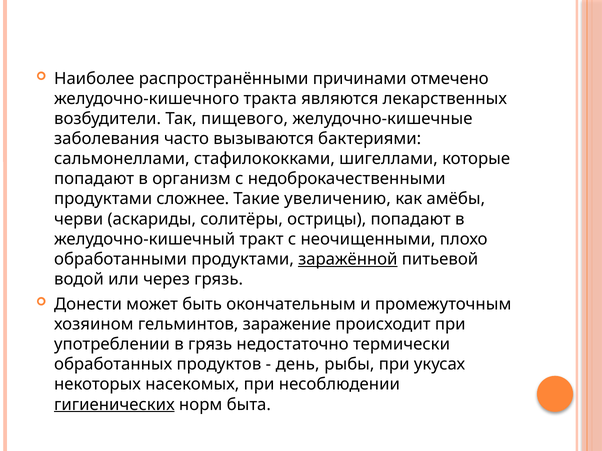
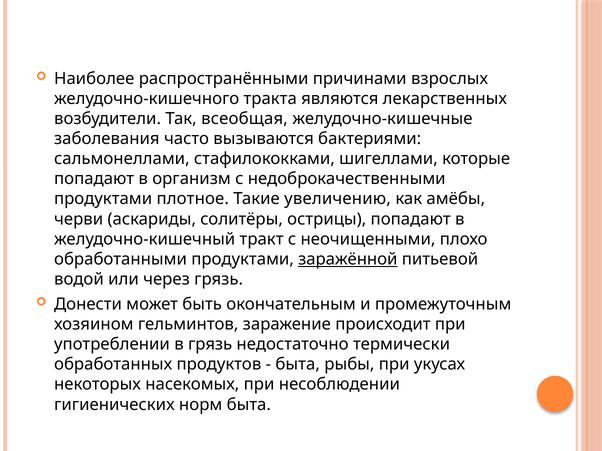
отмечено: отмечено -> взрослых
пищевого: пищевого -> всеобщая
сложнее: сложнее -> плотное
день at (298, 365): день -> быта
гигиенических underline: present -> none
